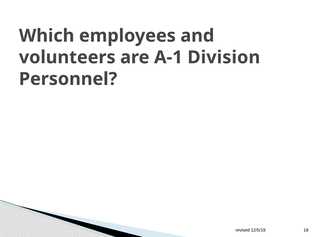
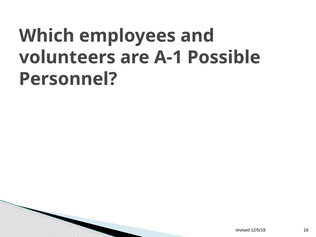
Division: Division -> Possible
